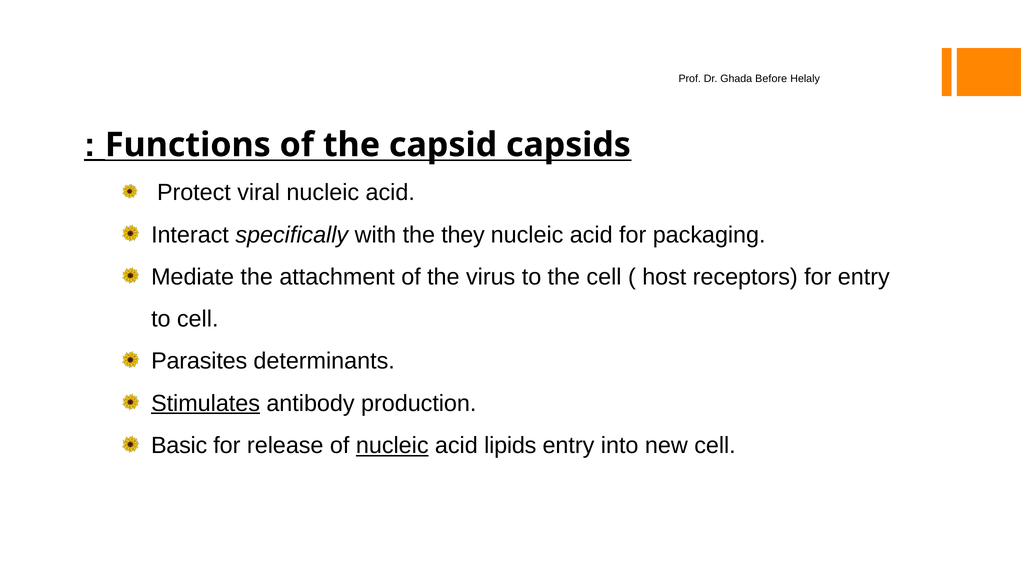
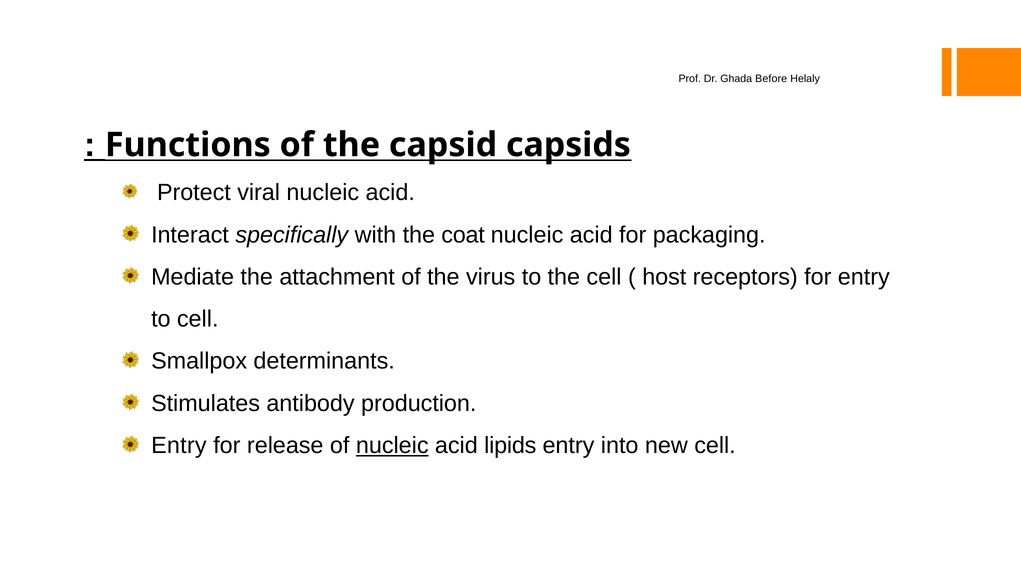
they: they -> coat
Parasites: Parasites -> Smallpox
Stimulates underline: present -> none
Basic at (179, 445): Basic -> Entry
